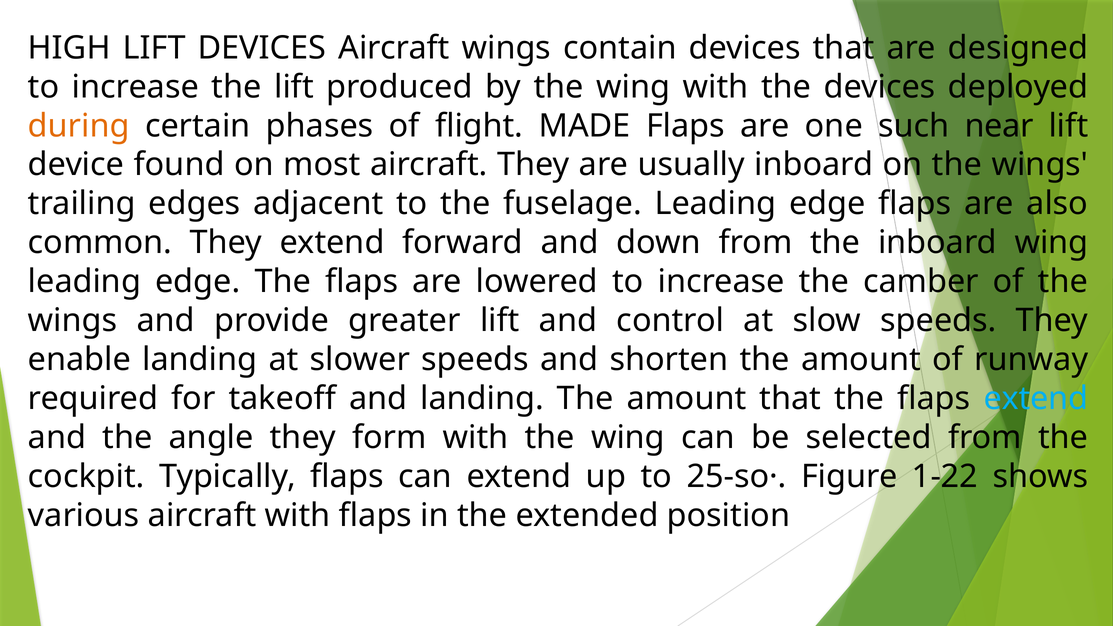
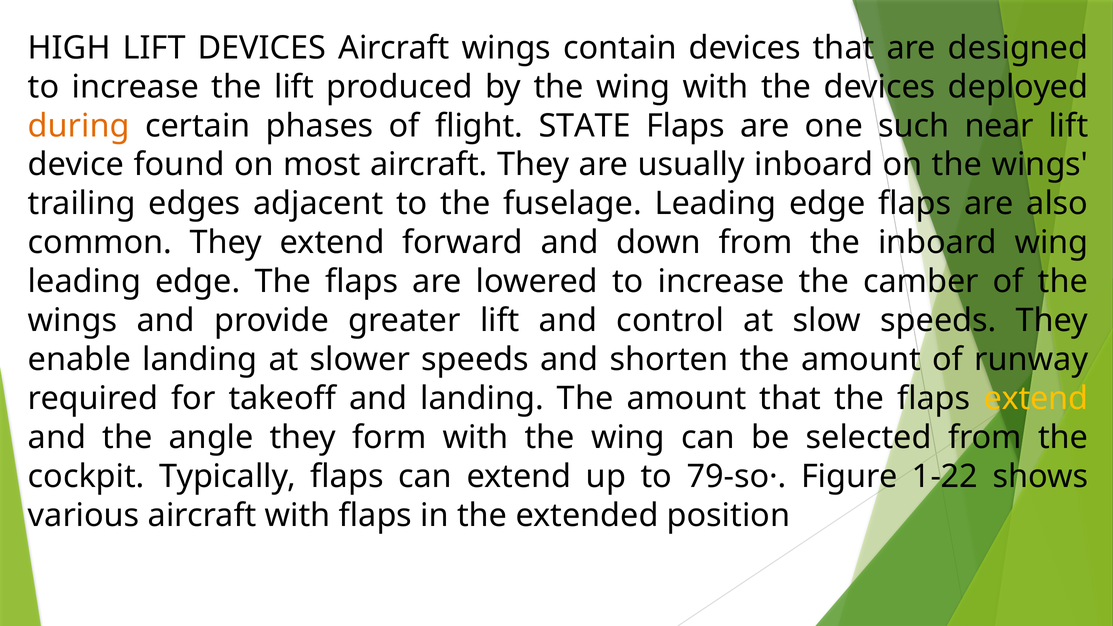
MADE: MADE -> STATE
extend at (1036, 399) colour: light blue -> yellow
25-so·: 25-so· -> 79-so·
